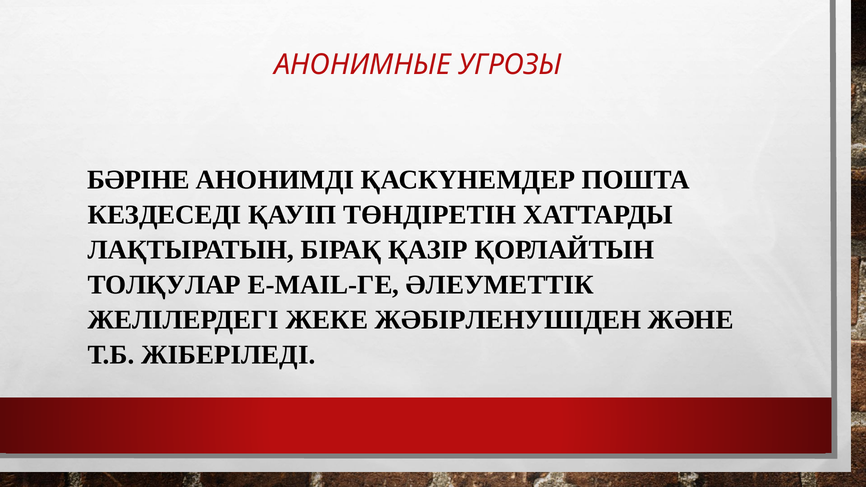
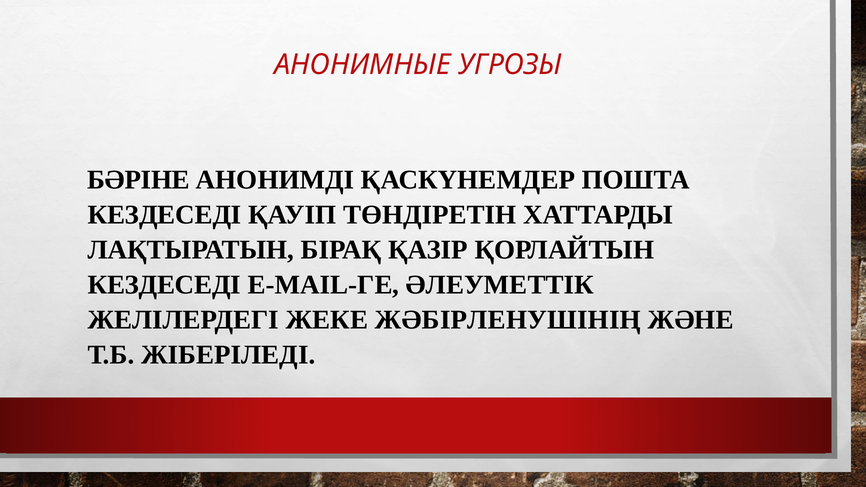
ТОЛҚУЛАР at (164, 285): ТОЛҚУЛАР -> КЕЗДЕСЕДІ
ЖӘБІРЛЕНУШІДЕН: ЖӘБІРЛЕНУШІДЕН -> ЖӘБІРЛЕНУШІНІҢ
